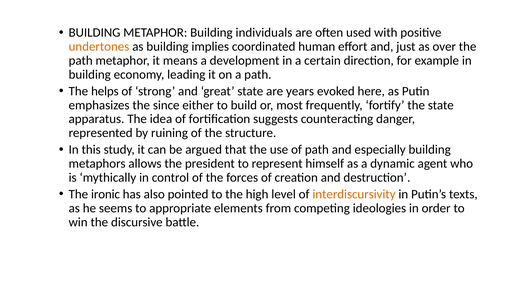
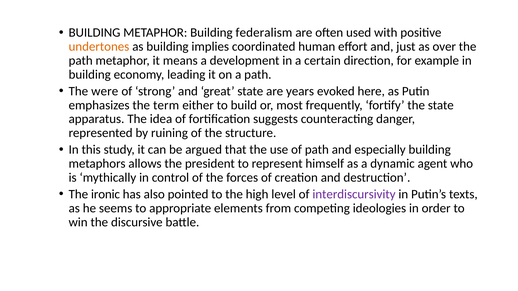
individuals: individuals -> federalism
helps: helps -> were
since: since -> term
interdiscursivity colour: orange -> purple
